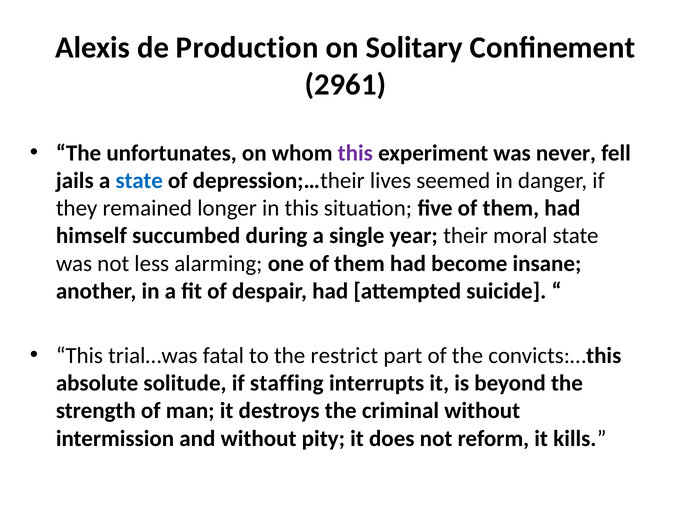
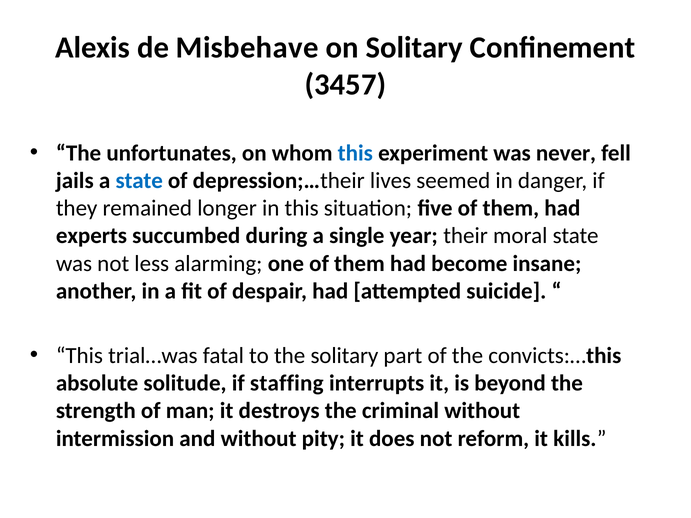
Production: Production -> Misbehave
2961: 2961 -> 3457
this at (355, 153) colour: purple -> blue
himself: himself -> experts
the restrict: restrict -> solitary
